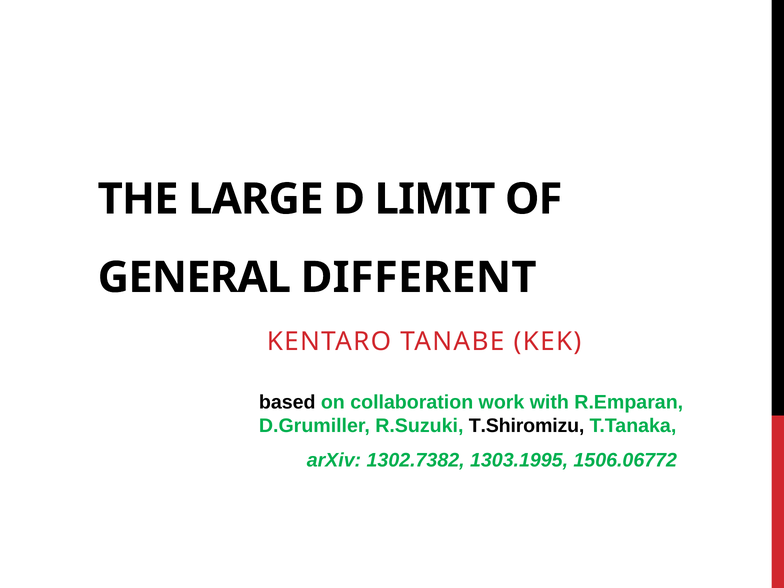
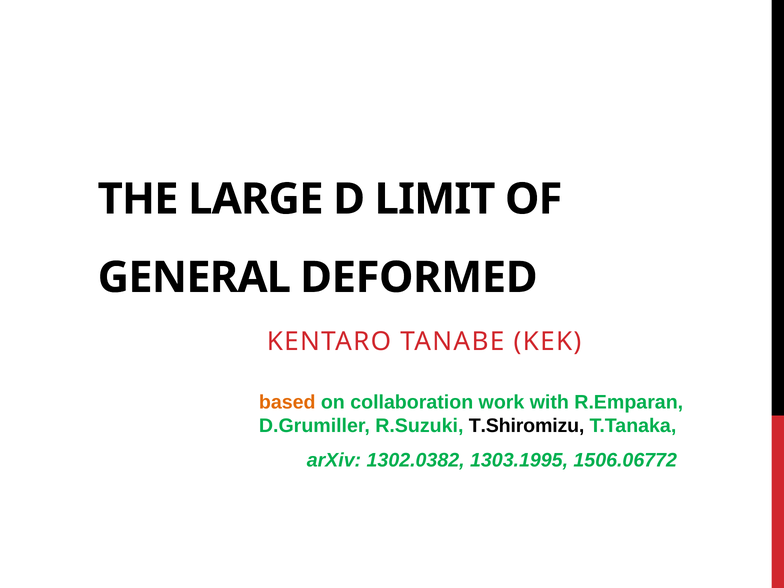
DIFFERENT: DIFFERENT -> DEFORMED
based colour: black -> orange
1302.7382: 1302.7382 -> 1302.0382
